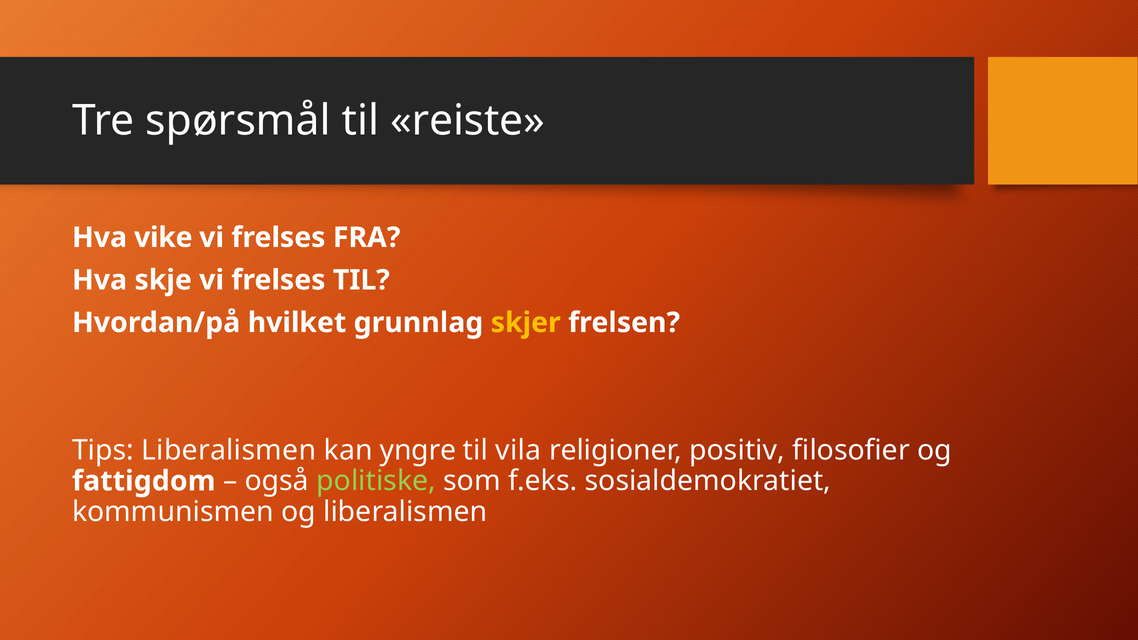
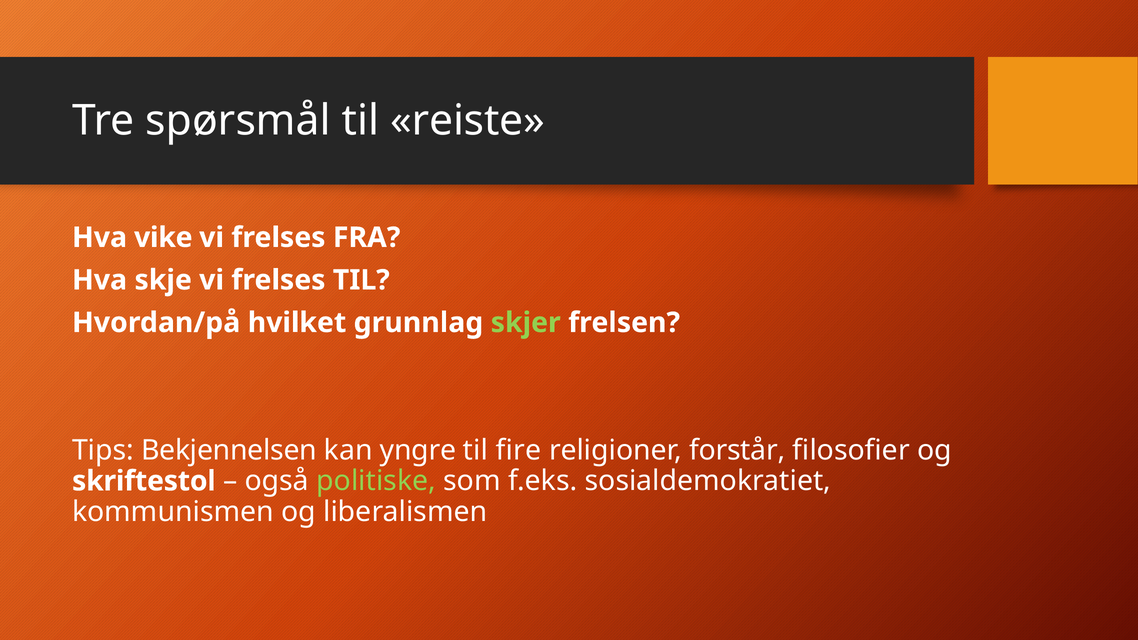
skjer colour: yellow -> light green
Tips Liberalismen: Liberalismen -> Bekjennelsen
vila: vila -> fire
positiv: positiv -> forstår
fattigdom: fattigdom -> skriftestol
